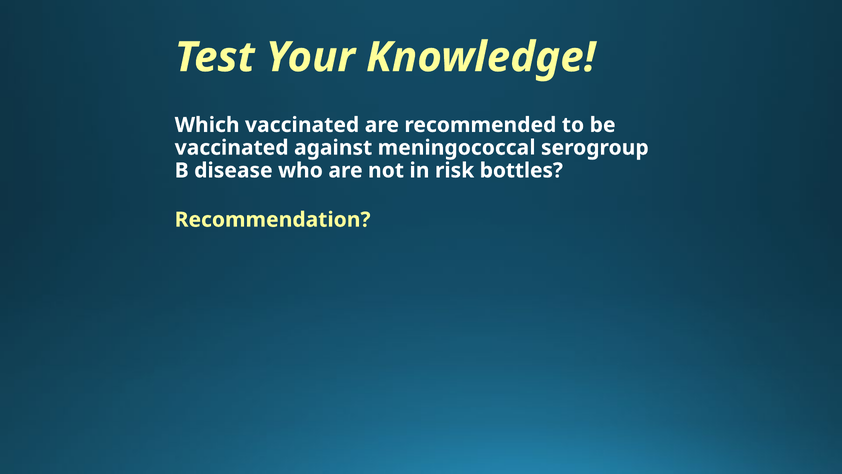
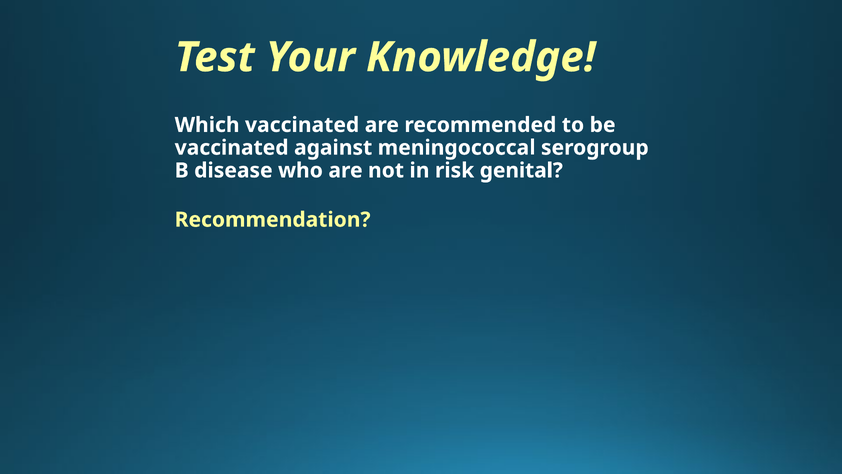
bottles: bottles -> genital
